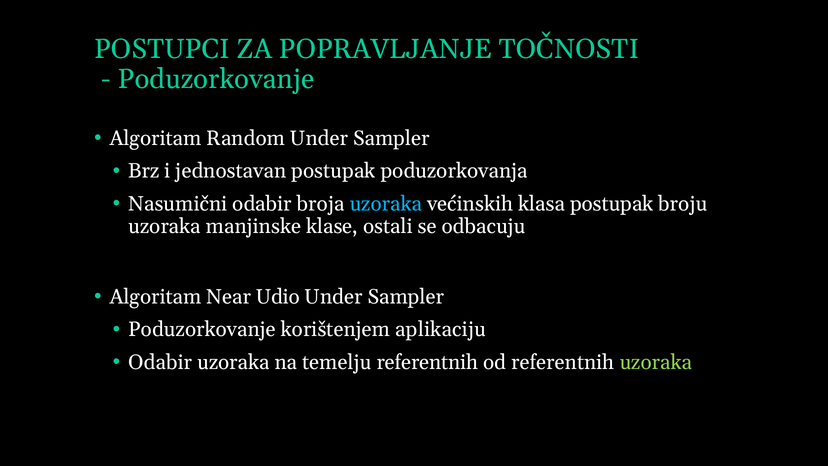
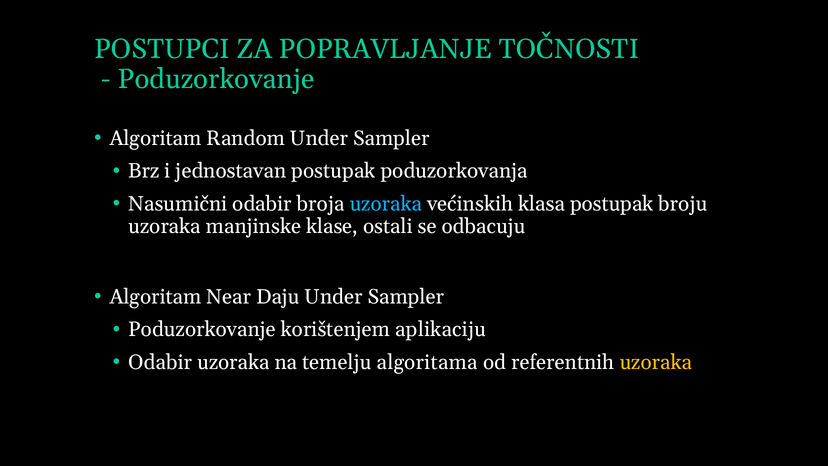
Udio: Udio -> Daju
temelju referentnih: referentnih -> algoritama
uzoraka at (656, 362) colour: light green -> yellow
